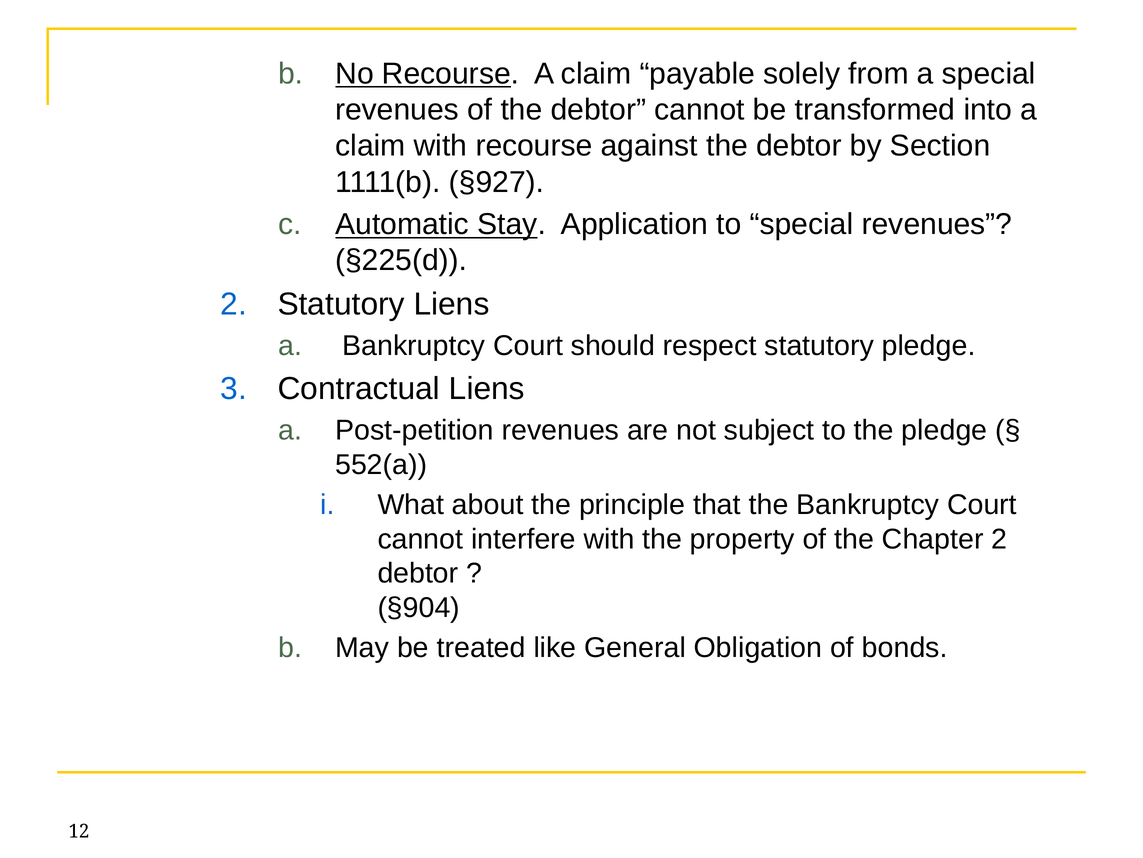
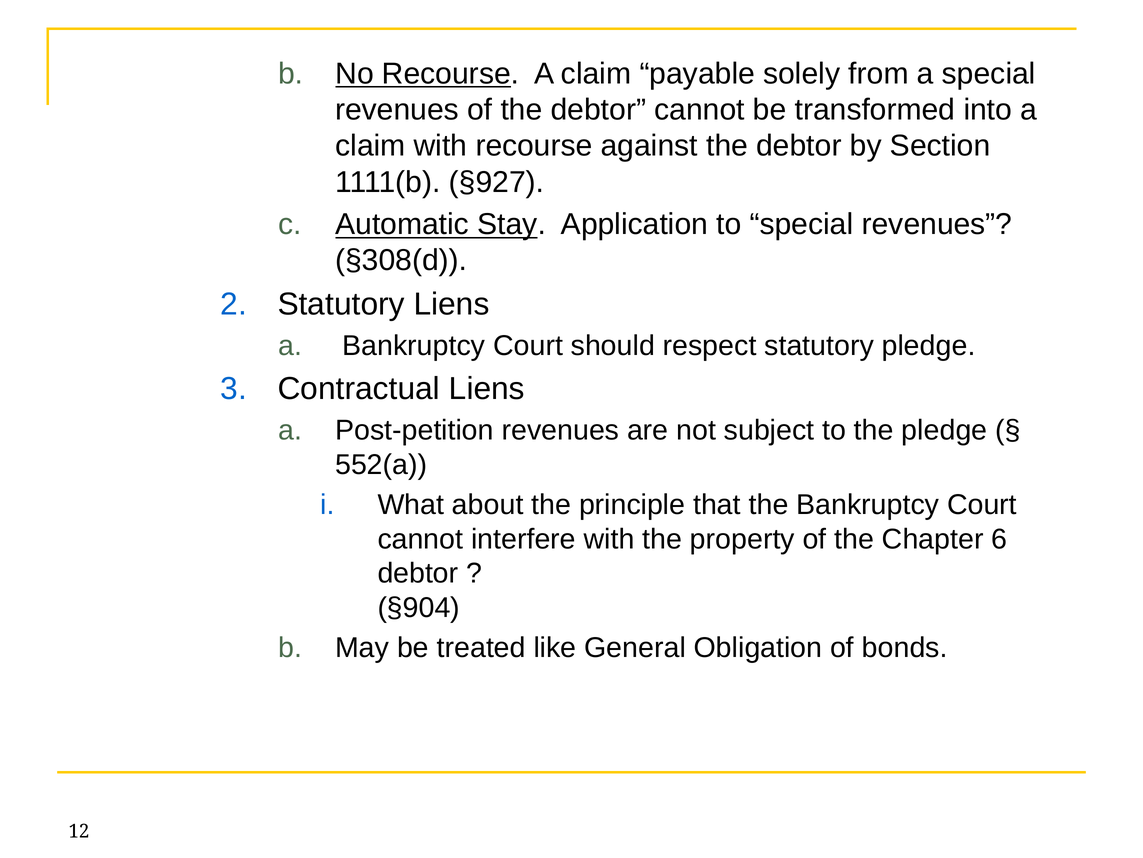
§225(d: §225(d -> §308(d
Chapter 2: 2 -> 6
